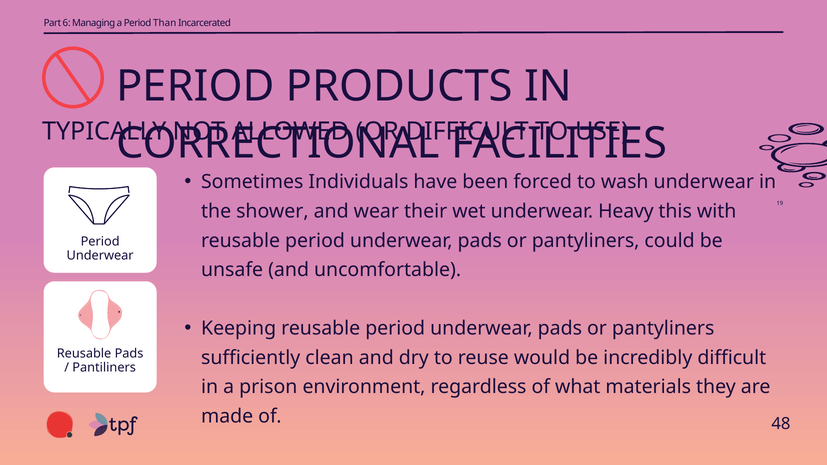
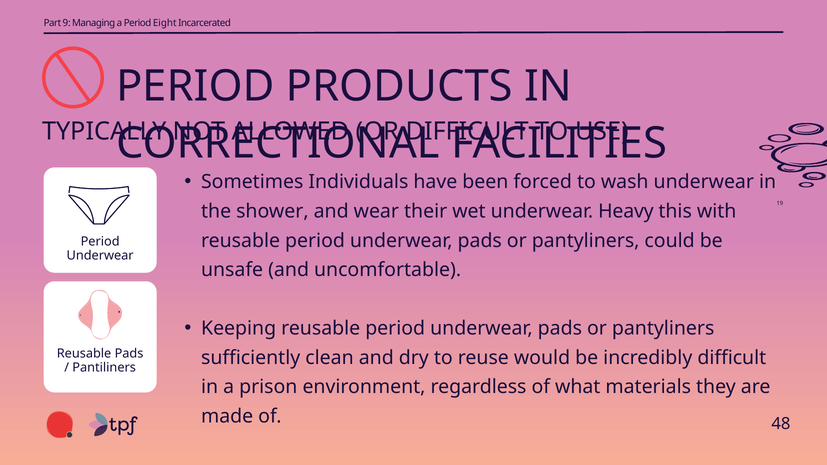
6: 6 -> 9
Than: Than -> Eight
